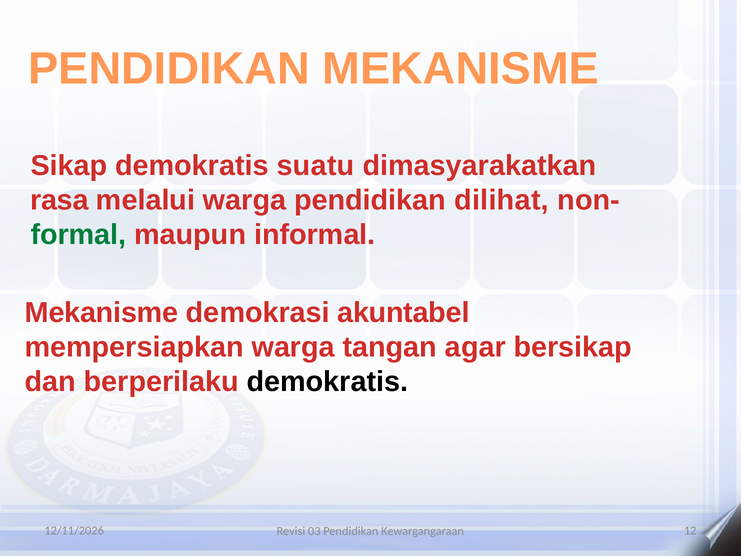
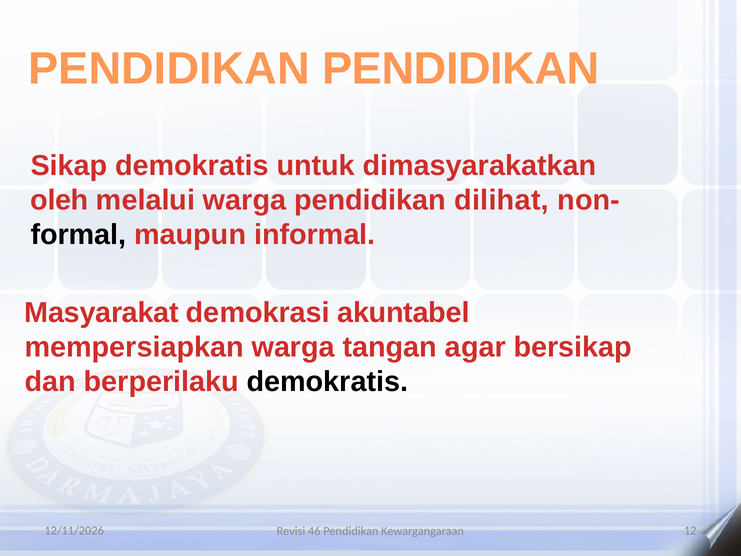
PENDIDIKAN MEKANISME: MEKANISME -> PENDIDIKAN
suatu: suatu -> untuk
rasa: rasa -> oleh
formal colour: green -> black
Mekanisme at (102, 312): Mekanisme -> Masyarakat
03: 03 -> 46
